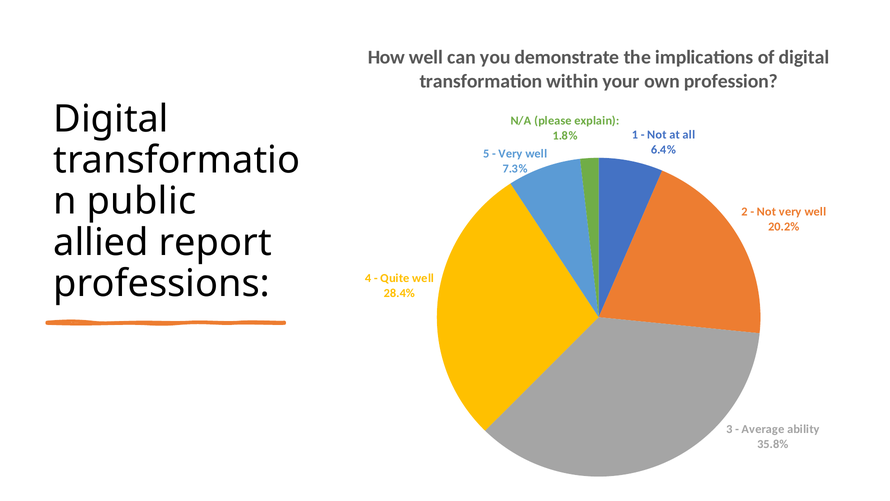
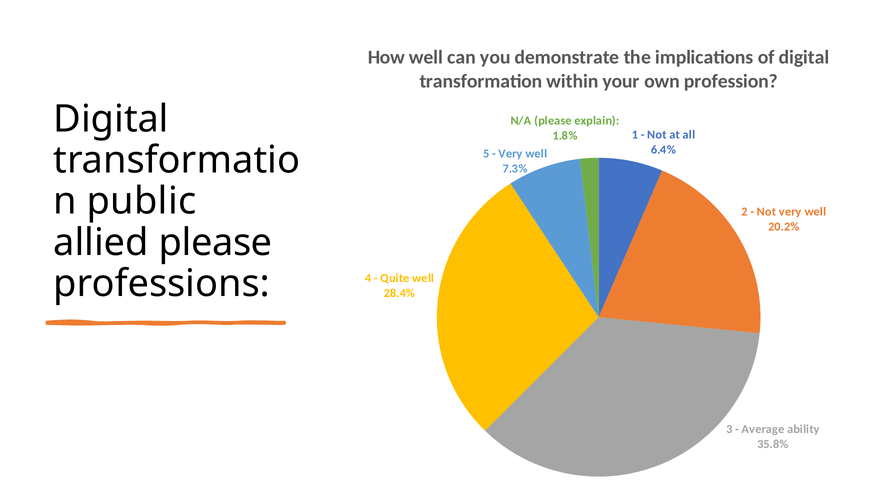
allied report: report -> please
